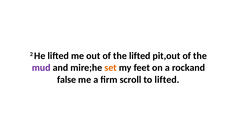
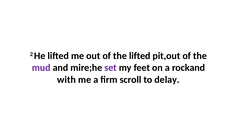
set colour: orange -> purple
false: false -> with
to lifted: lifted -> delay
